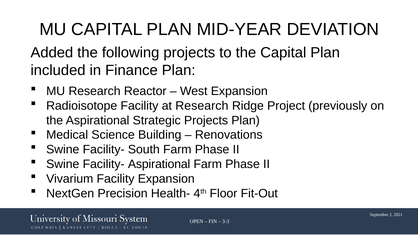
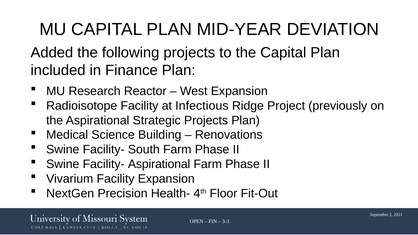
at Research: Research -> Infectious
